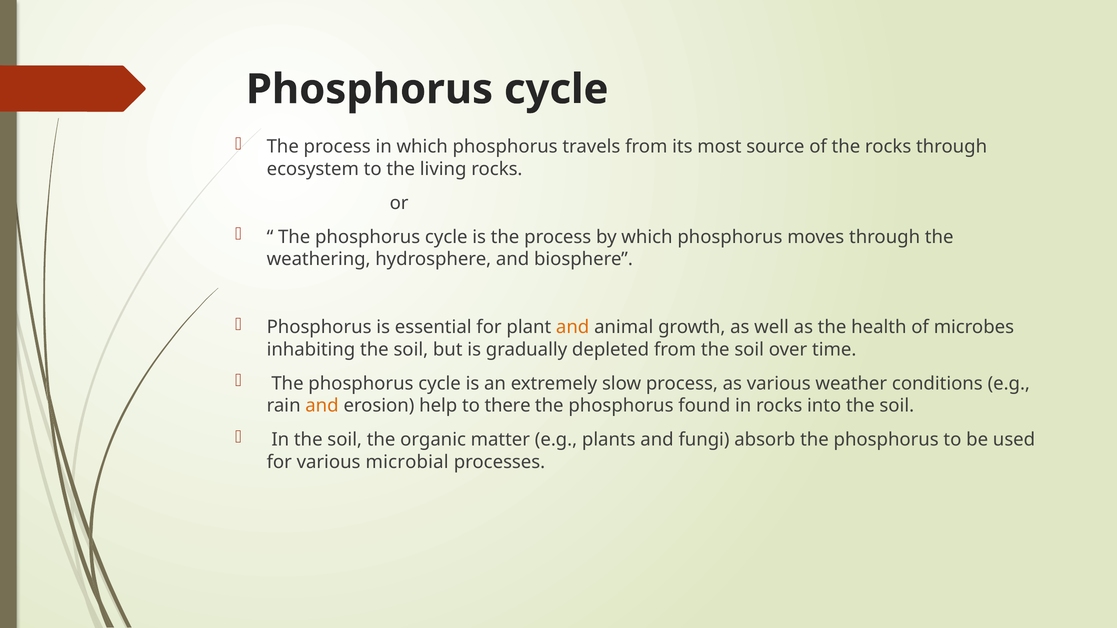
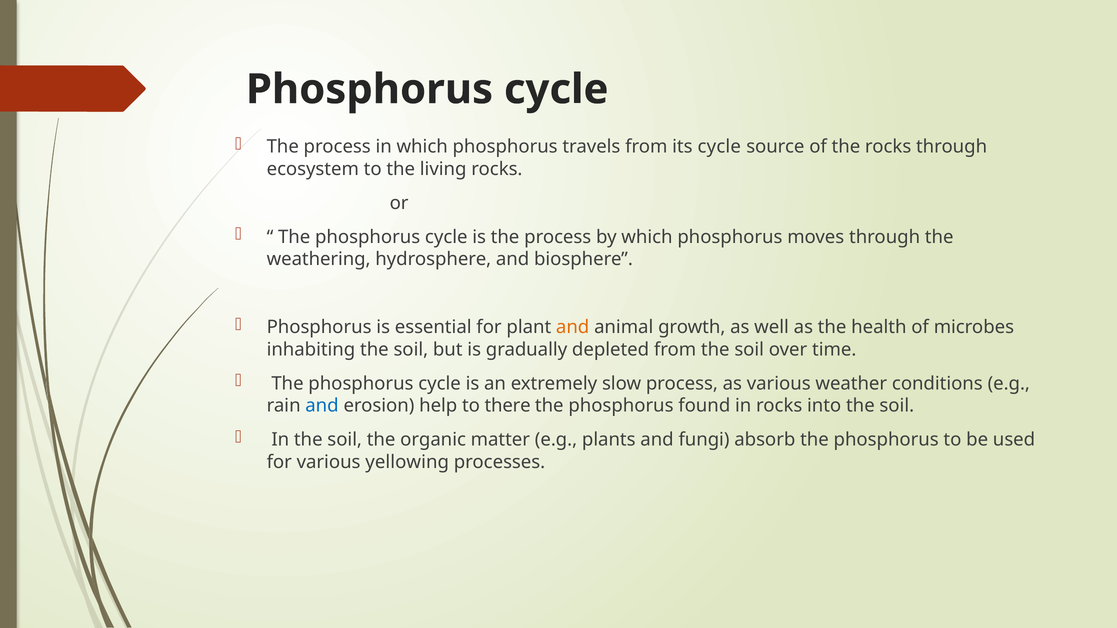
its most: most -> cycle
and at (322, 406) colour: orange -> blue
microbial: microbial -> yellowing
